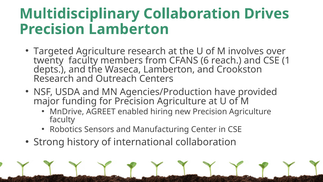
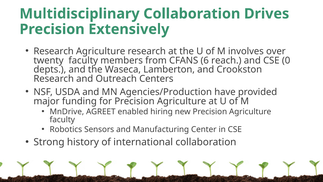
Precision Lamberton: Lamberton -> Extensively
Targeted at (54, 51): Targeted -> Research
1: 1 -> 0
